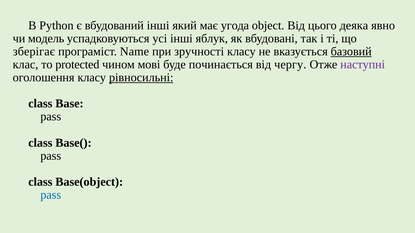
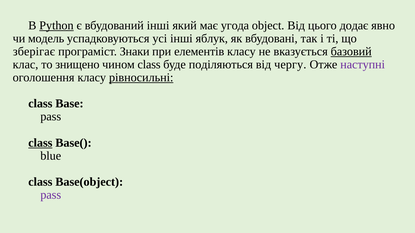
Python underline: none -> present
деяка: деяка -> додає
Name: Name -> Знаки
зручності: зручності -> елементів
protected: protected -> знищено
чином мові: мові -> class
починається: починається -> поділяються
class at (40, 143) underline: none -> present
рass: рass -> blue
pass at (51, 195) colour: blue -> purple
